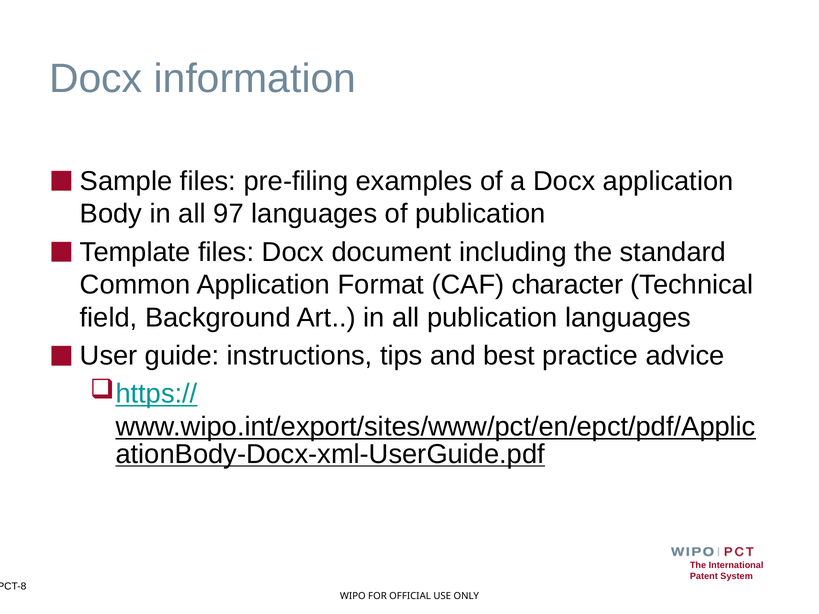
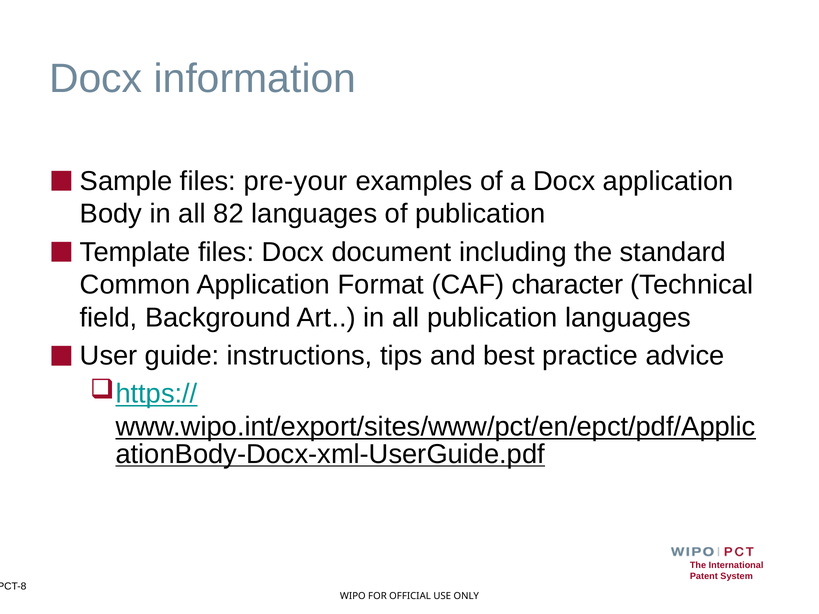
pre-filing: pre-filing -> pre-your
97: 97 -> 82
